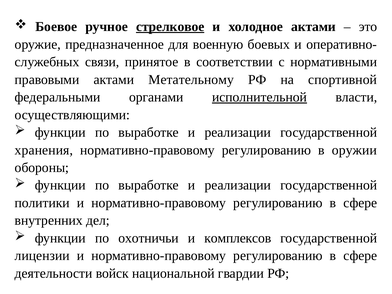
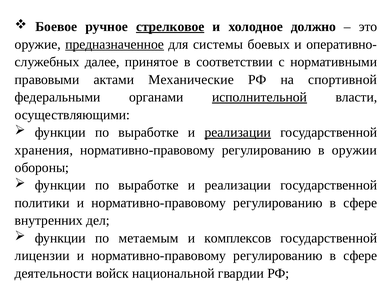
холодное актами: актами -> должно
предназначенное underline: none -> present
военную: военную -> системы
связи: связи -> далее
Метательному: Метательному -> Механические
реализации at (238, 132) underline: none -> present
охотничьи: охотничьи -> метаемым
